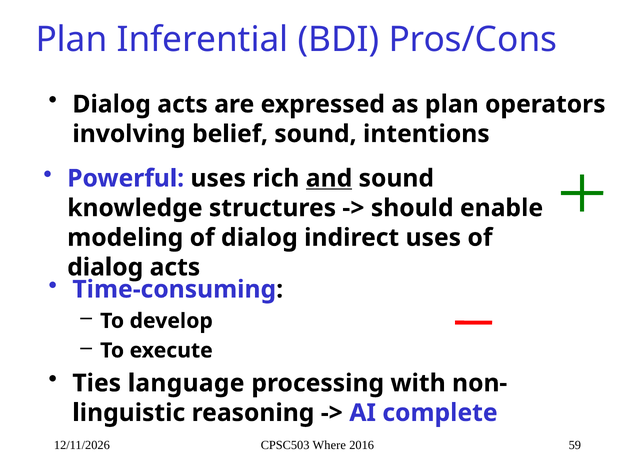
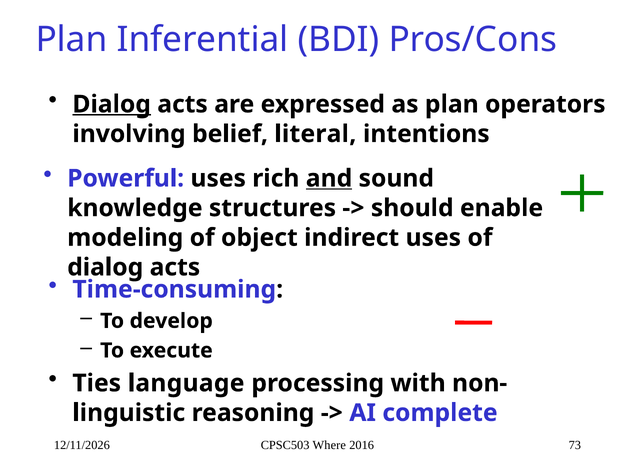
Dialog at (112, 104) underline: none -> present
belief sound: sound -> literal
modeling of dialog: dialog -> object
59: 59 -> 73
